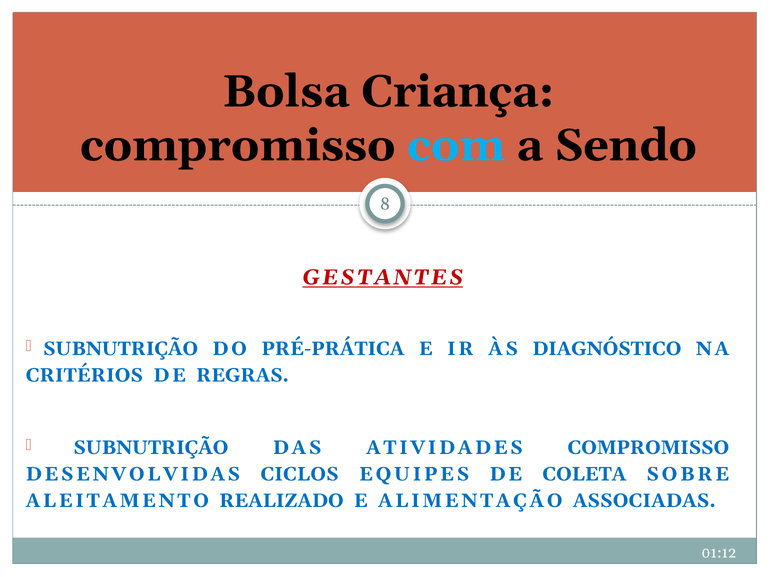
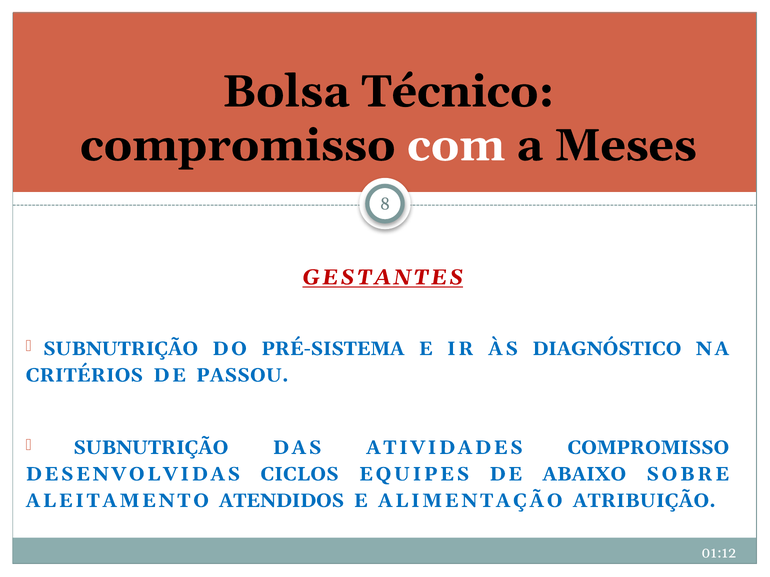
Criança: Criança -> Técnico
com colour: light blue -> white
Sendo: Sendo -> Meses
PRÉ-PRÁTICA: PRÉ-PRÁTICA -> PRÉ-SISTEMA
REGRAS: REGRAS -> PASSOU
COLETA: COLETA -> ABAIXO
REALIZADO: REALIZADO -> ATENDIDOS
ASSOCIADAS: ASSOCIADAS -> ATRIBUIÇÃO
